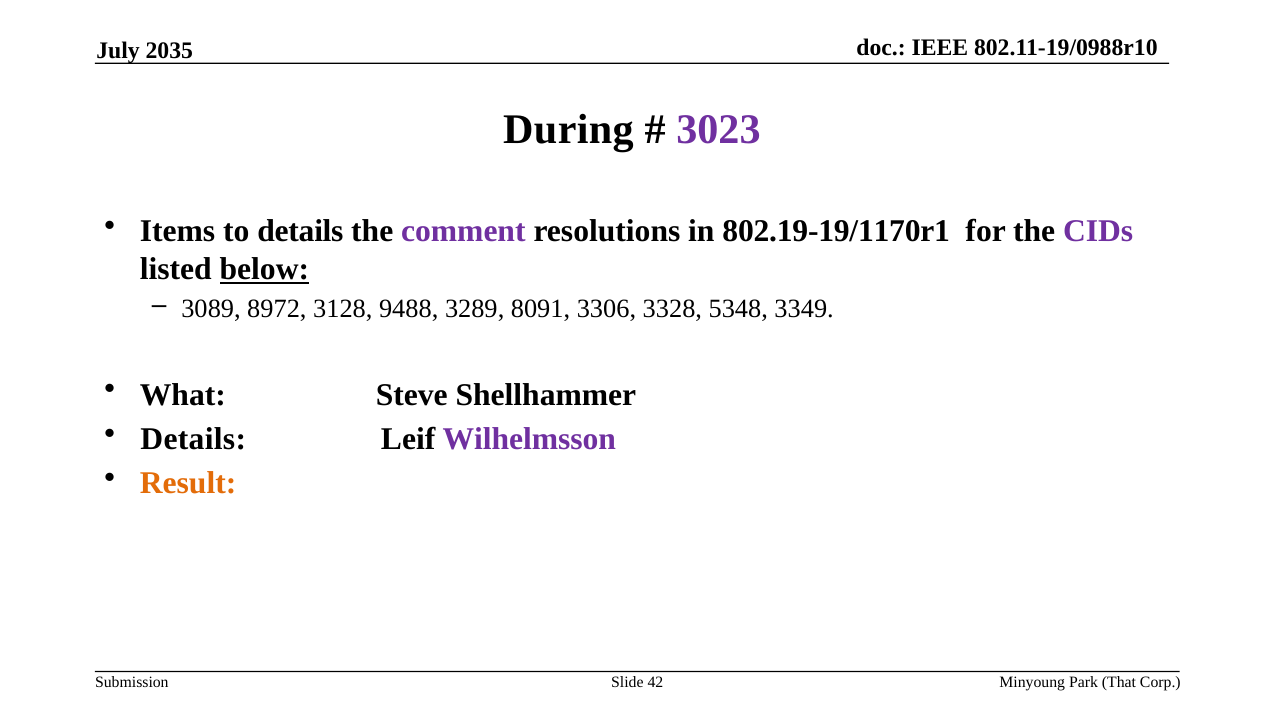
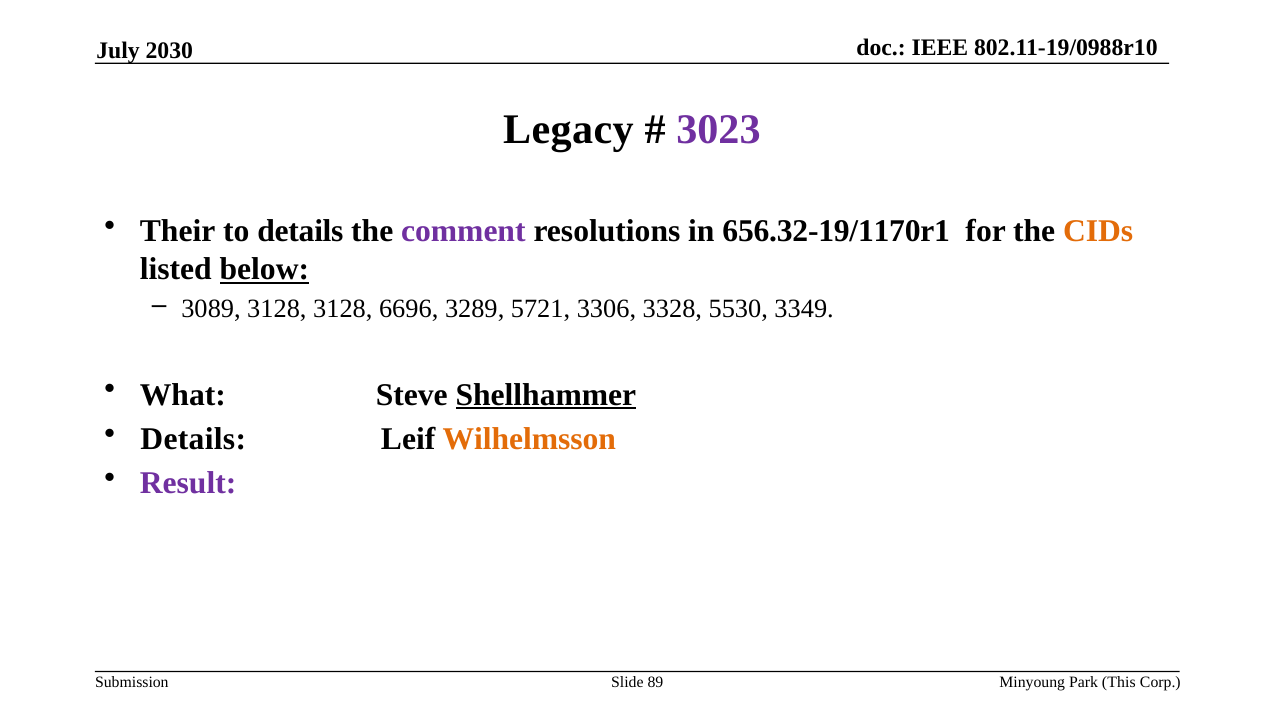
2035: 2035 -> 2030
During: During -> Legacy
Items: Items -> Their
802.19-19/1170r1: 802.19-19/1170r1 -> 656.32-19/1170r1
CIDs colour: purple -> orange
3089 8972: 8972 -> 3128
9488: 9488 -> 6696
8091: 8091 -> 5721
5348: 5348 -> 5530
Shellhammer underline: none -> present
Wilhelmsson colour: purple -> orange
Result colour: orange -> purple
42: 42 -> 89
That: That -> This
